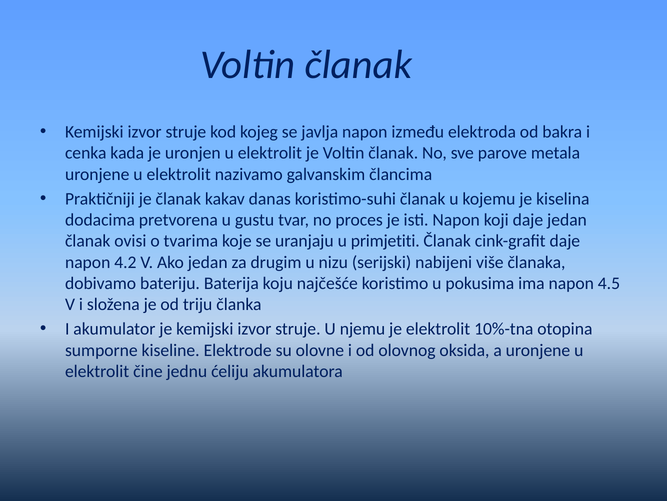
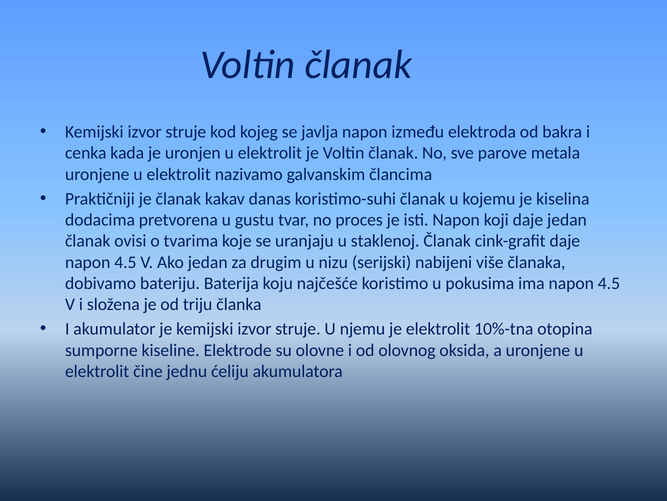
primjetiti: primjetiti -> staklenoj
4.2 at (125, 262): 4.2 -> 4.5
